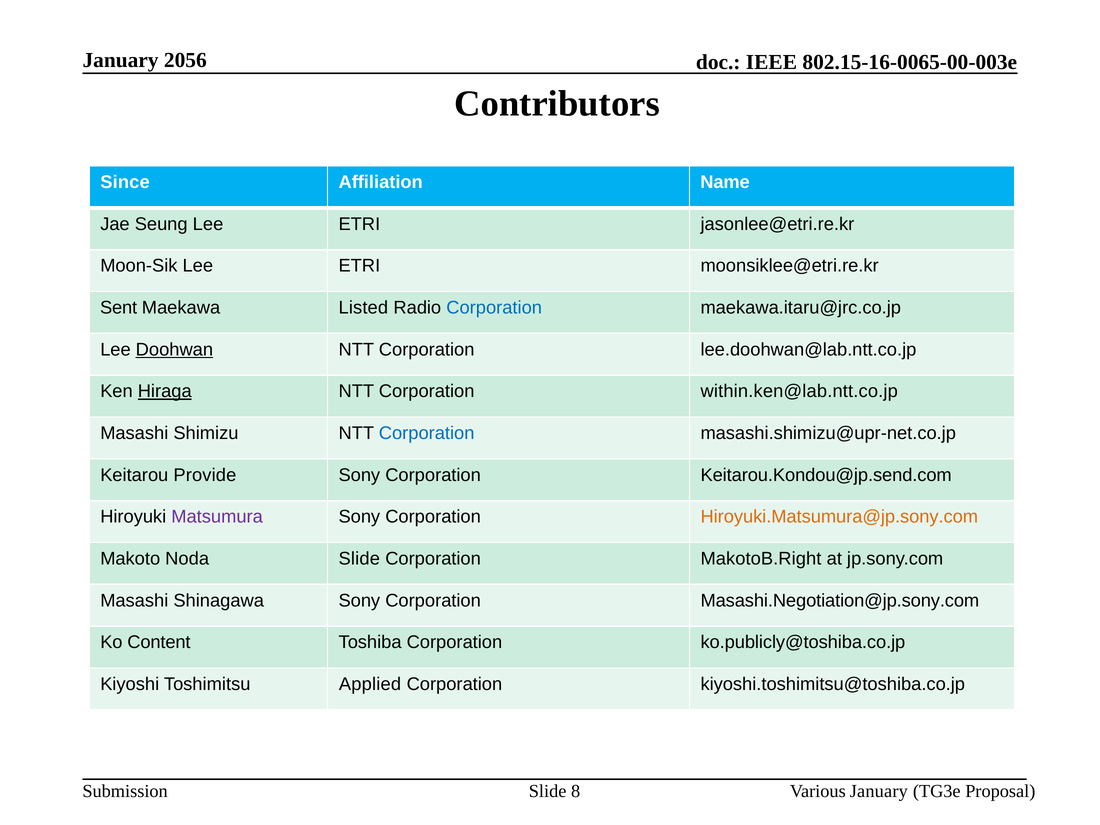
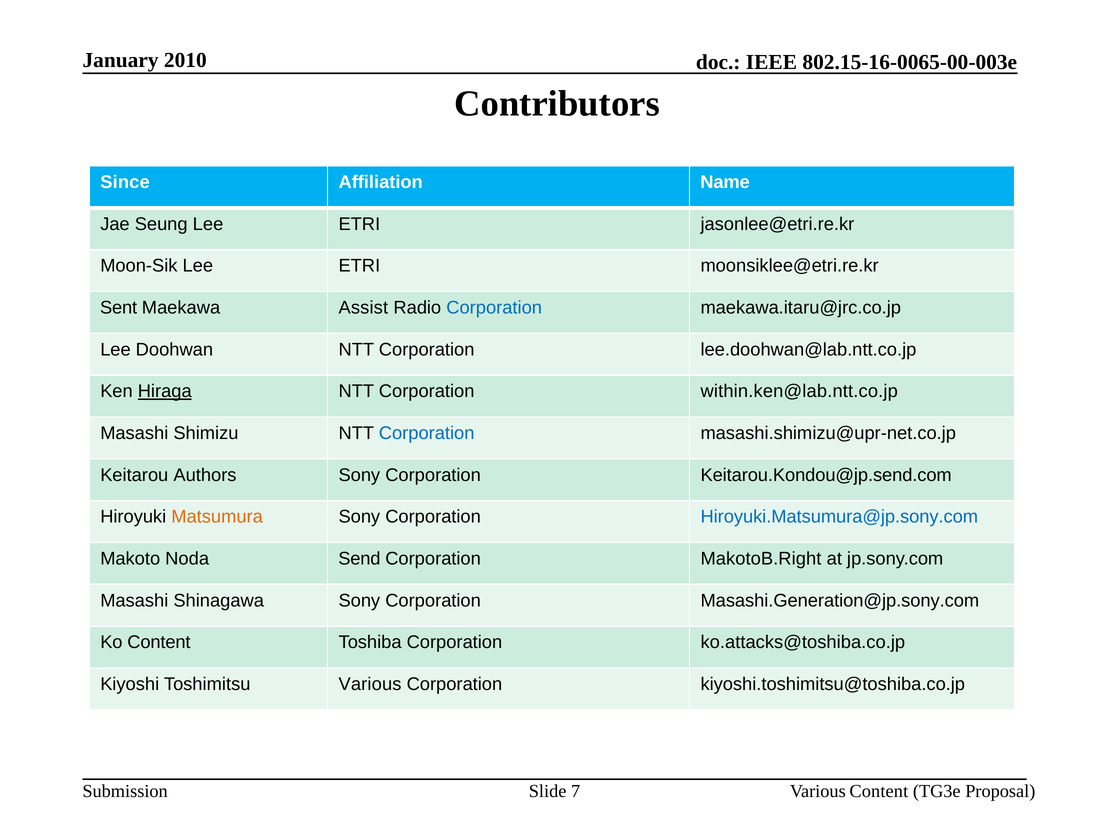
2056: 2056 -> 2010
Listed: Listed -> Assist
Doohwan underline: present -> none
Provide: Provide -> Authors
Matsumura colour: purple -> orange
Hiroyuki.Matsumura@jp.sony.com colour: orange -> blue
Noda Slide: Slide -> Send
Masashi.Negotiation@jp.sony.com: Masashi.Negotiation@jp.sony.com -> Masashi.Generation@jp.sony.com
ko.publicly@toshiba.co.jp: ko.publicly@toshiba.co.jp -> ko.attacks@toshiba.co.jp
Toshimitsu Applied: Applied -> Various
Various January: January -> Content
8: 8 -> 7
